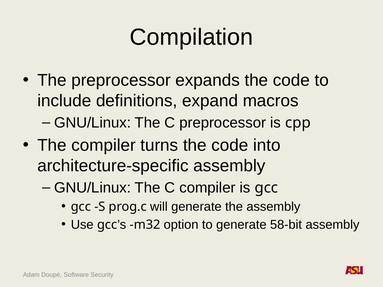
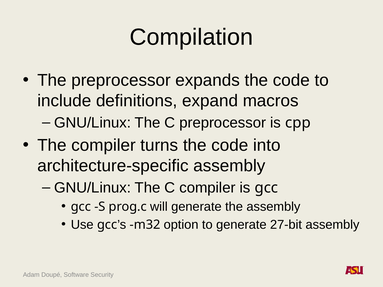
58-bit: 58-bit -> 27-bit
